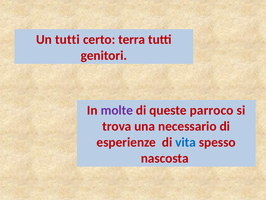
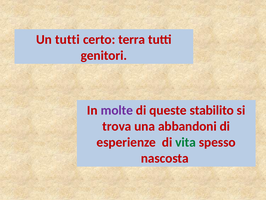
parroco: parroco -> stabilito
necessario: necessario -> abbandoni
vita colour: blue -> green
